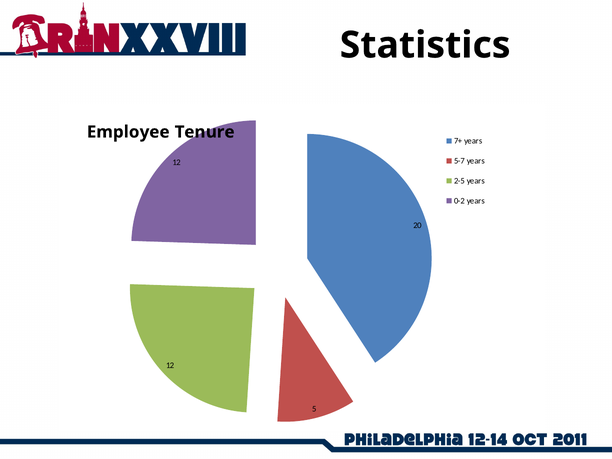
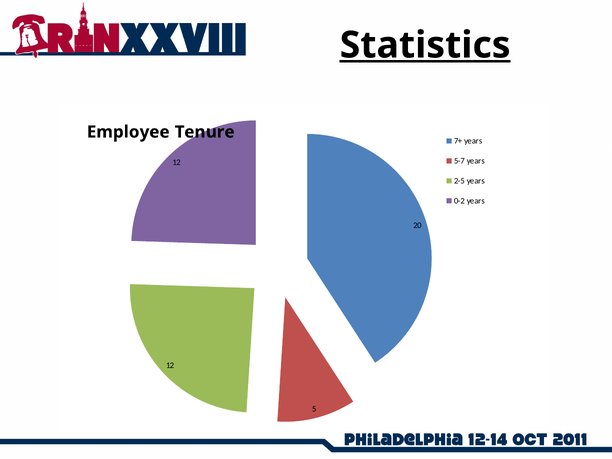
Statistics underline: none -> present
